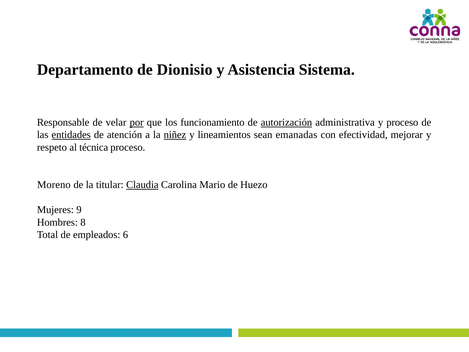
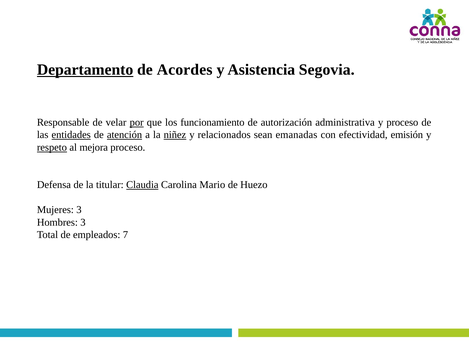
Departamento underline: none -> present
Dionisio: Dionisio -> Acordes
Sistema: Sistema -> Segovia
autorización underline: present -> none
atención underline: none -> present
lineamientos: lineamientos -> relacionados
mejorar: mejorar -> emisión
respeto underline: none -> present
técnica: técnica -> mejora
Moreno: Moreno -> Defensa
Mujeres 9: 9 -> 3
Hombres 8: 8 -> 3
6: 6 -> 7
